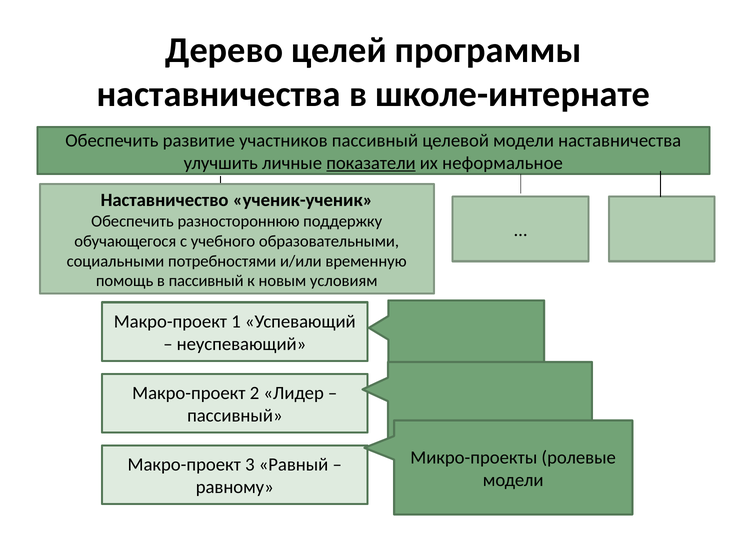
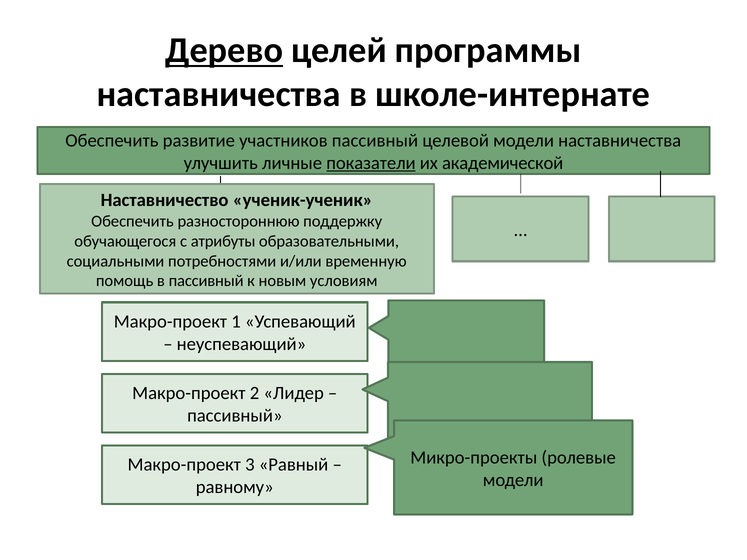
Дерево underline: none -> present
неформальное: неформальное -> академической
учебного: учебного -> атрибуты
